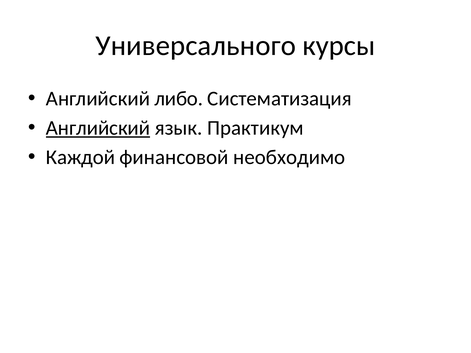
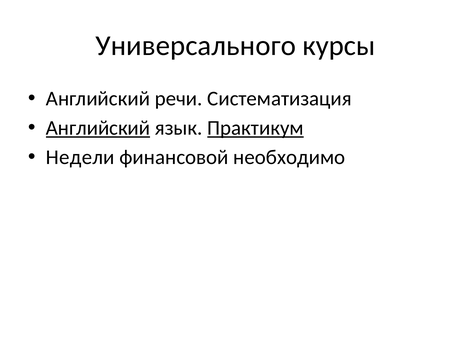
либо: либо -> речи
Практикум underline: none -> present
Каждой: Каждой -> Недели
